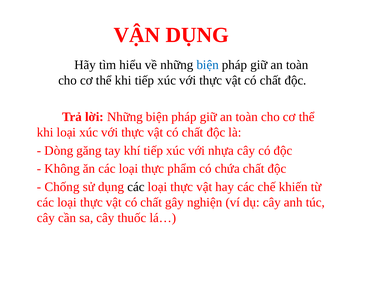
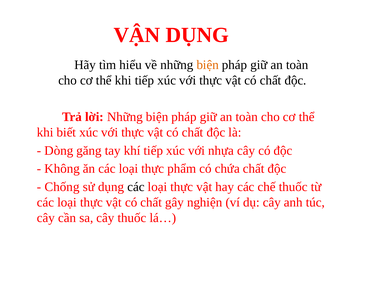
biện at (208, 65) colour: blue -> orange
khi loại: loại -> biết
chế khiến: khiến -> thuốc
